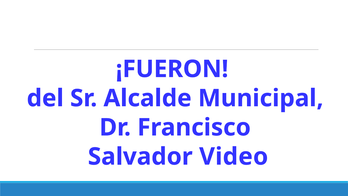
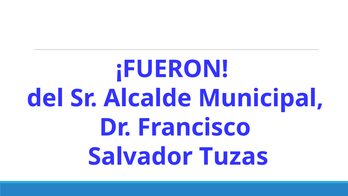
Video: Video -> Tuzas
